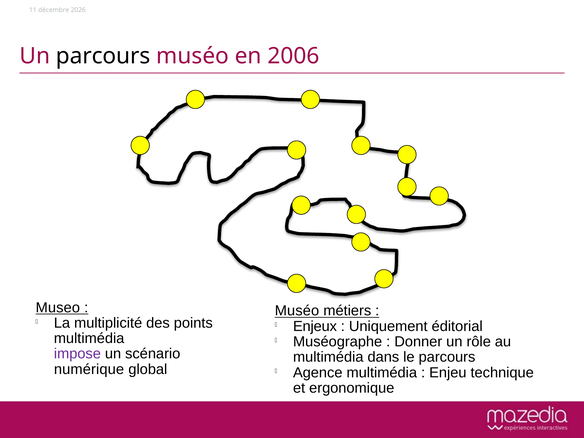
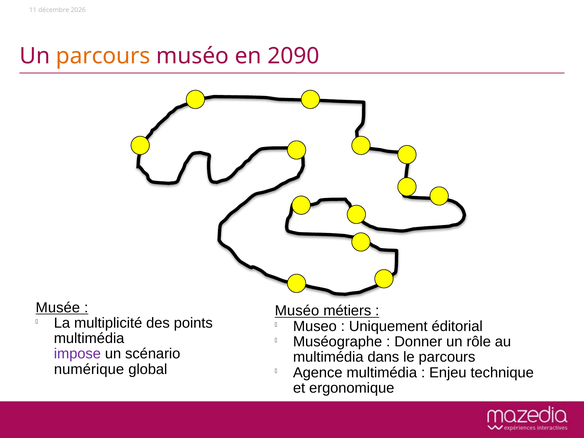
parcours at (103, 56) colour: black -> orange
2006: 2006 -> 2090
Museo: Museo -> Musée
Enjeux: Enjeux -> Museo
